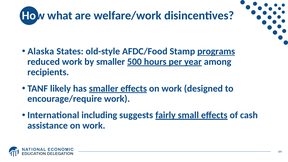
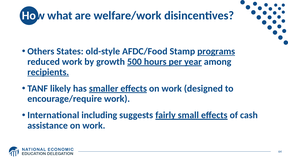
Alaska: Alaska -> Others
by smaller: smaller -> growth
recipients underline: none -> present
